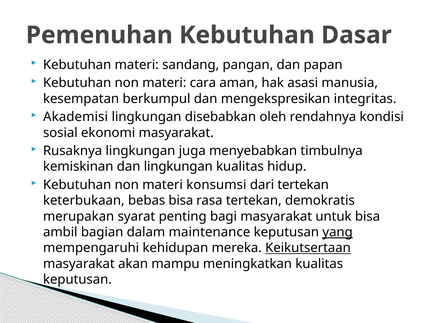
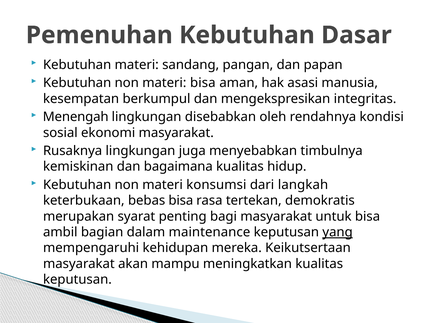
materi cara: cara -> bisa
Akademisi: Akademisi -> Menengah
dan lingkungan: lingkungan -> bagaimana
dari tertekan: tertekan -> langkah
Keikutsertaan underline: present -> none
